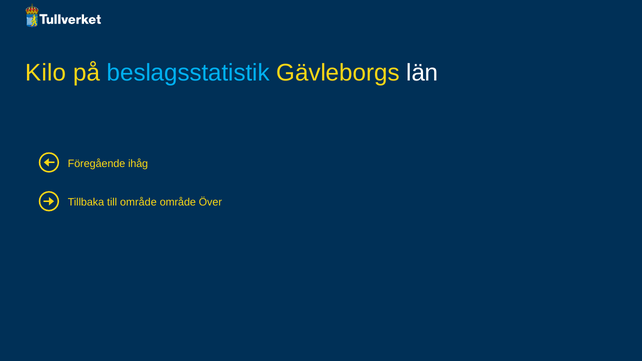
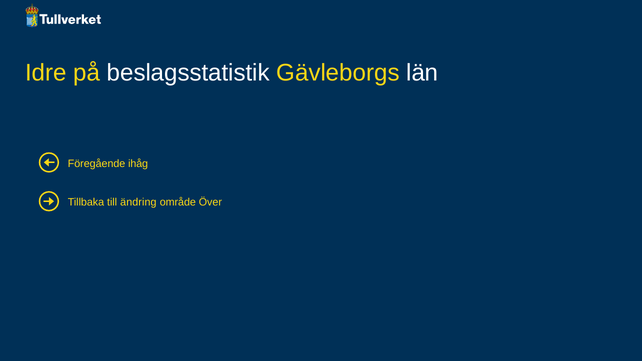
Kilo: Kilo -> Idre
beslagsstatistik colour: light blue -> white
till område: område -> ändring
